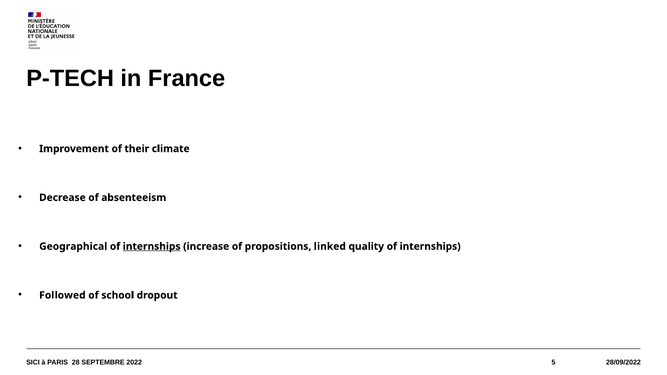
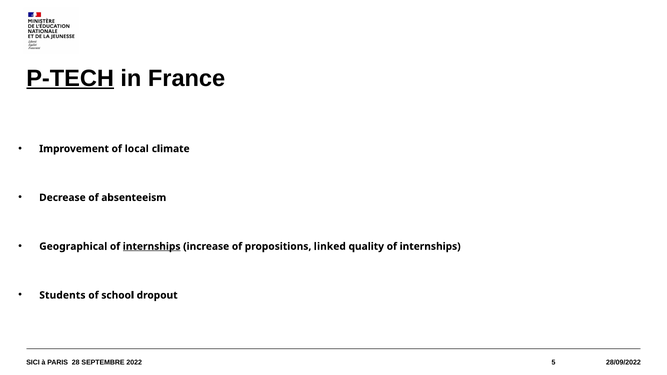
P-TECH underline: none -> present
their: their -> local
Followed: Followed -> Students
